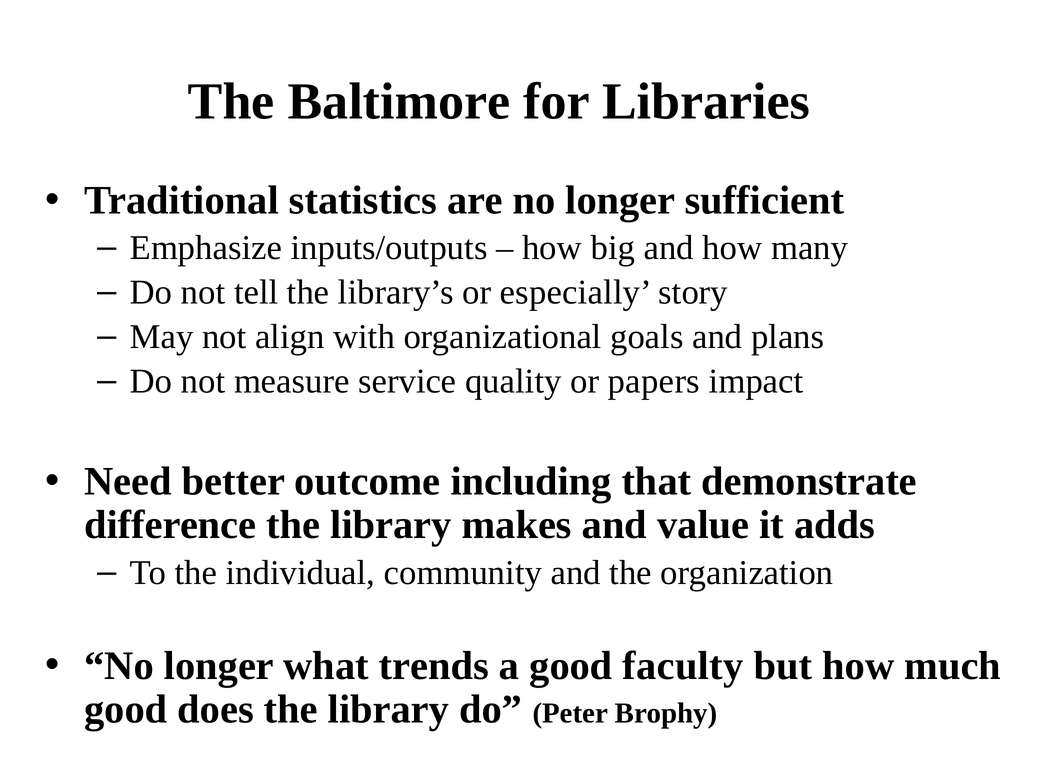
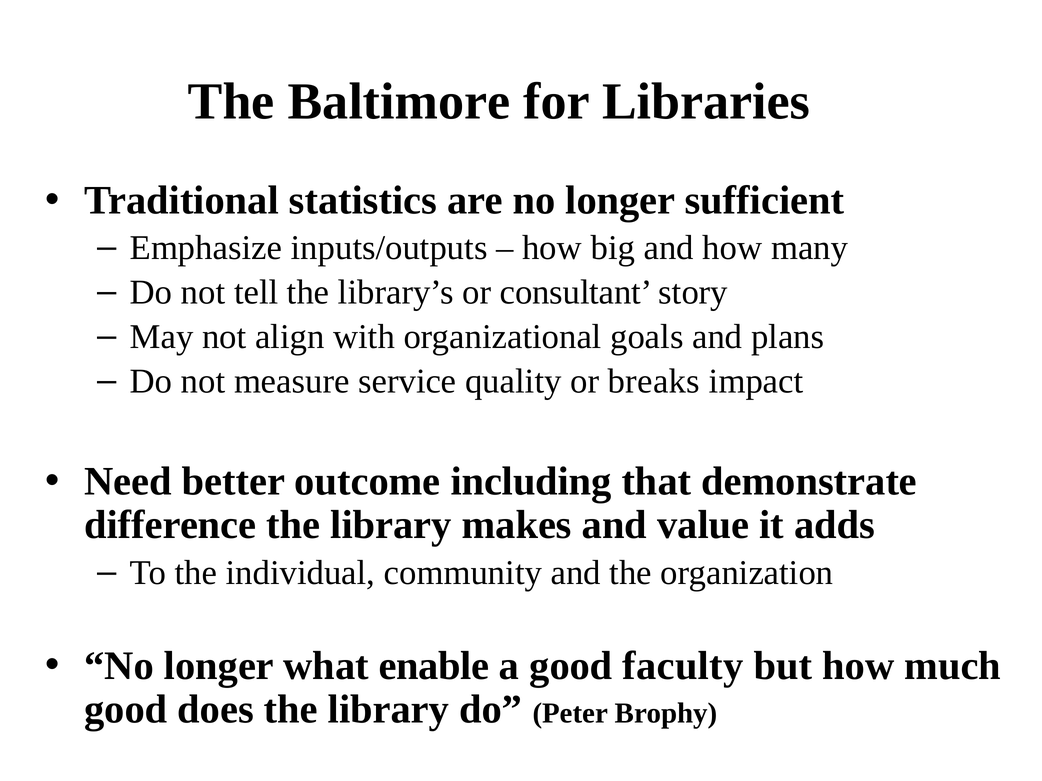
especially: especially -> consultant
papers: papers -> breaks
trends: trends -> enable
